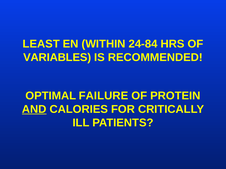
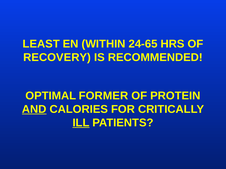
24-84: 24-84 -> 24-65
VARIABLES: VARIABLES -> RECOVERY
FAILURE: FAILURE -> FORMER
ILL underline: none -> present
